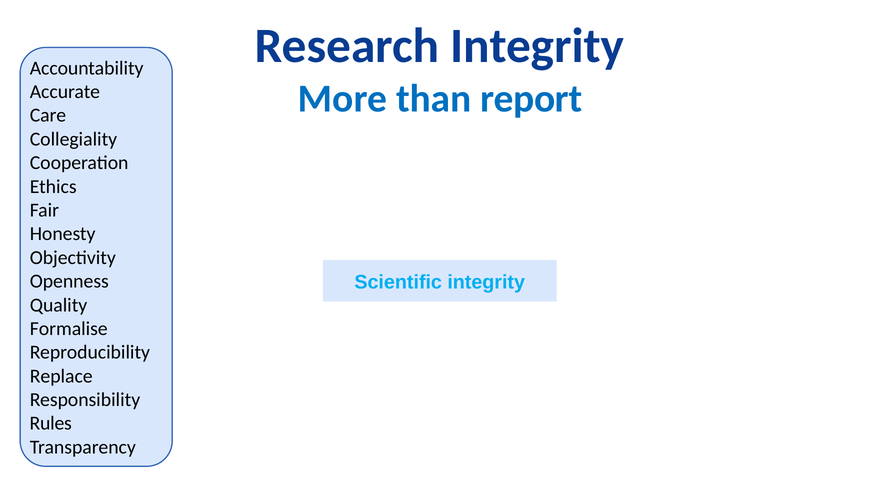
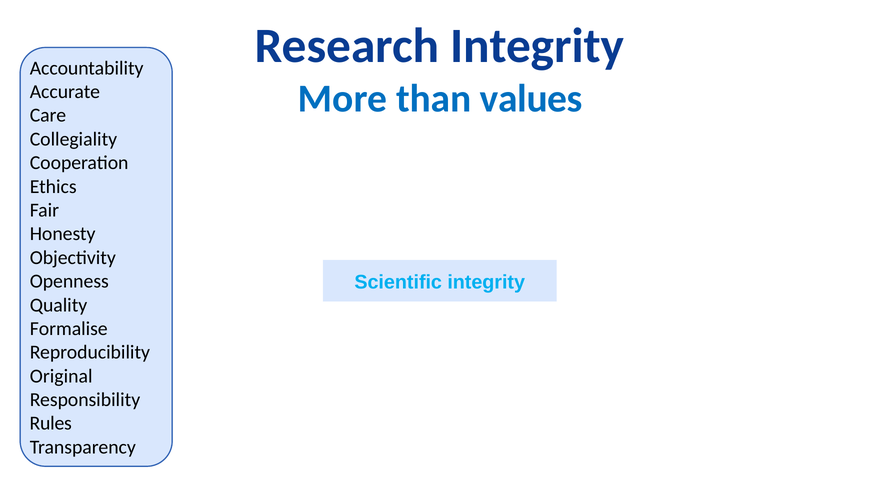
report: report -> values
Replace: Replace -> Original
